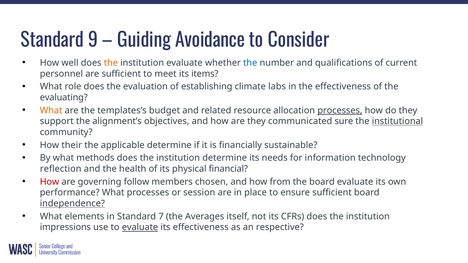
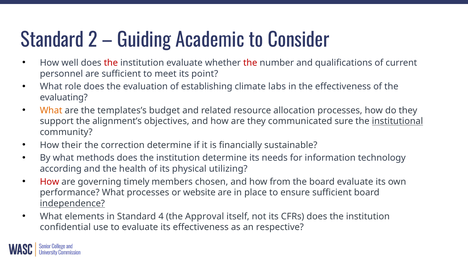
9: 9 -> 2
Avoidance: Avoidance -> Academic
the at (111, 63) colour: orange -> red
the at (250, 63) colour: blue -> red
items: items -> point
processes at (340, 110) underline: present -> none
applicable: applicable -> correction
reflection: reflection -> according
financial: financial -> utilizing
follow: follow -> timely
session: session -> website
7: 7 -> 4
Averages: Averages -> Approval
impressions: impressions -> confidential
evaluate at (140, 228) underline: present -> none
